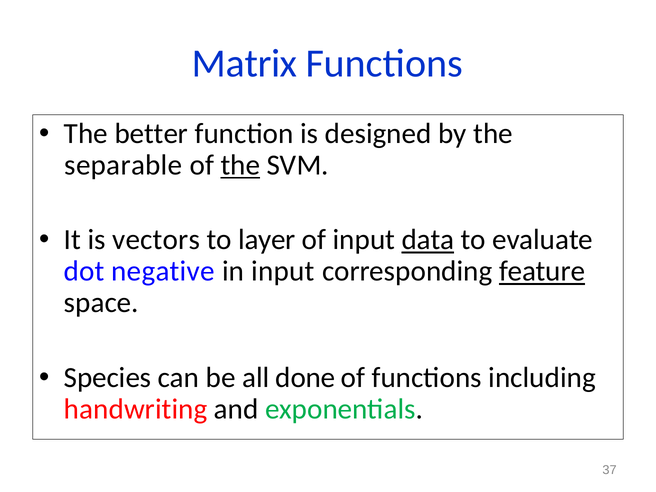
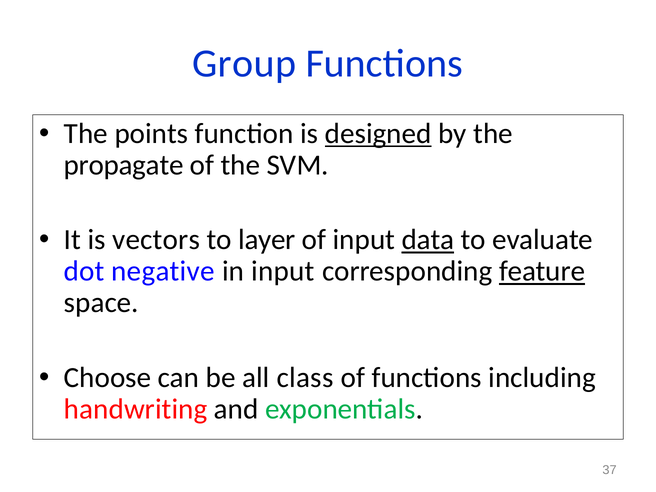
Matrix: Matrix -> Group
better: better -> points
designed underline: none -> present
separable: separable -> propagate
the at (240, 165) underline: present -> none
Species: Species -> Choose
done: done -> class
